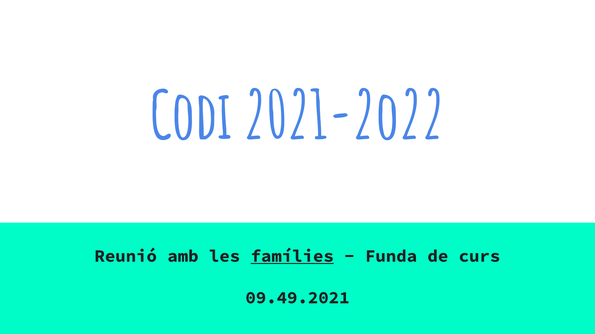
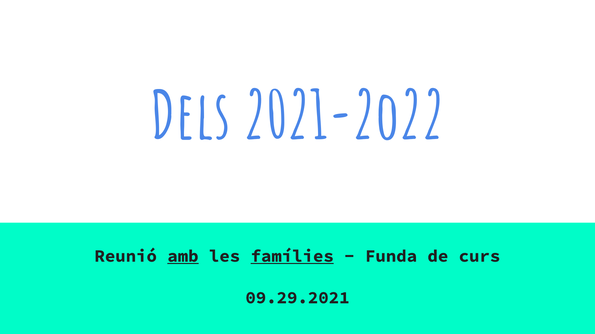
Codi: Codi -> Dels
amb underline: none -> present
09.49.2021: 09.49.2021 -> 09.29.2021
